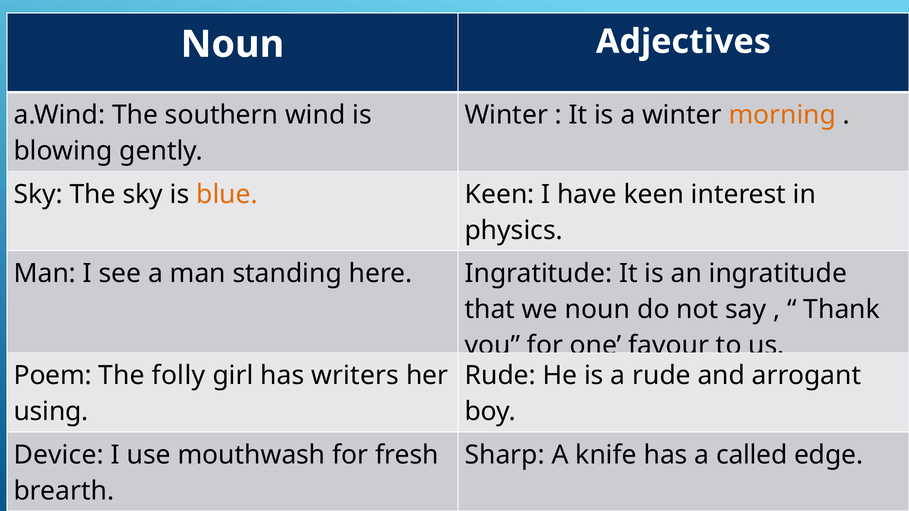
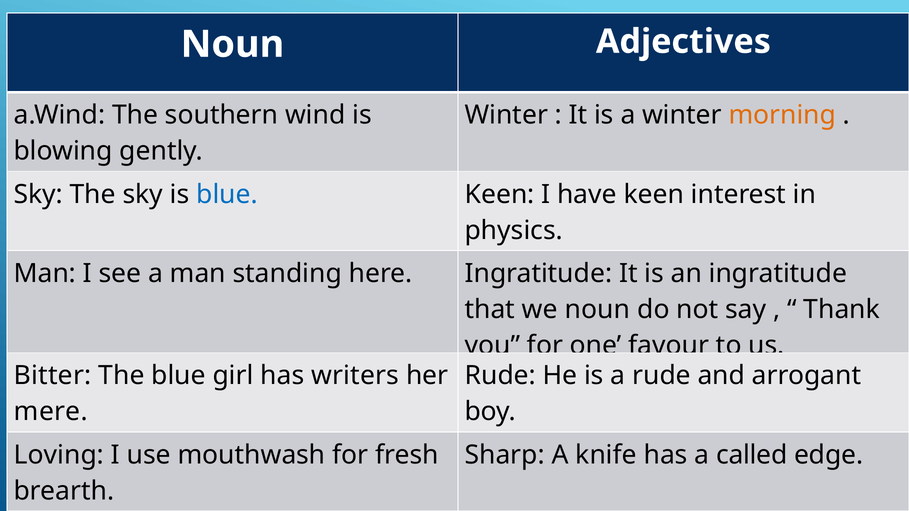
blue at (227, 194) colour: orange -> blue
Poem at (53, 376): Poem -> Bitter
The folly: folly -> blue
using: using -> mere
Device: Device -> Loving
